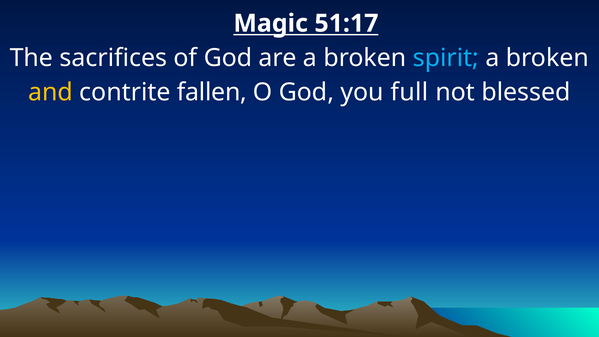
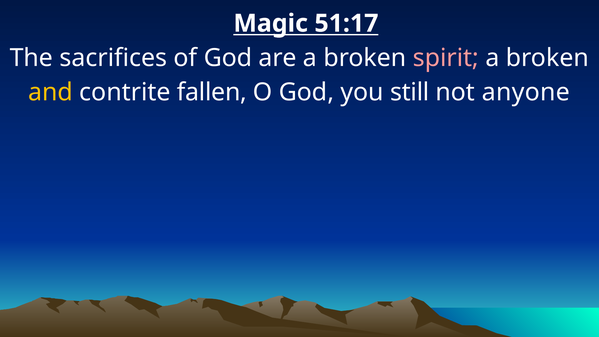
spirit colour: light blue -> pink
full: full -> still
blessed: blessed -> anyone
